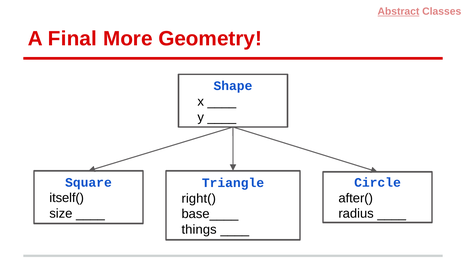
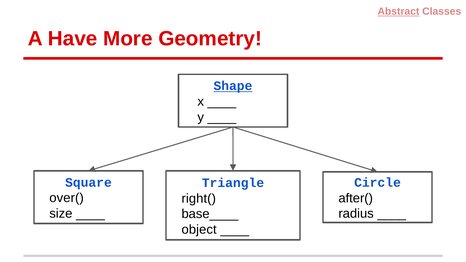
Final: Final -> Have
Shape underline: none -> present
itself(: itself( -> over(
things: things -> object
